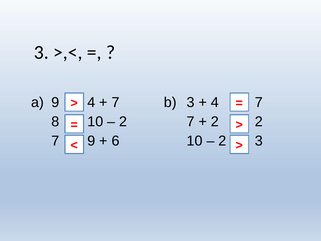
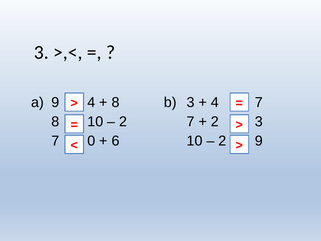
7 at (115, 102): 7 -> 8
2 2: 2 -> 3
7 9: 9 -> 0
2 3: 3 -> 9
